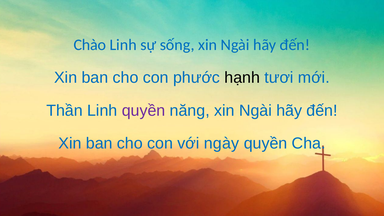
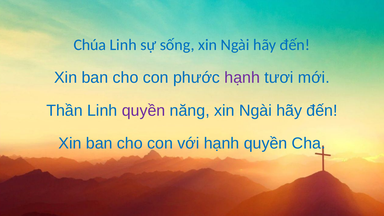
Chào: Chào -> Chúa
hạnh at (242, 78) colour: black -> purple
với ngày: ngày -> hạnh
